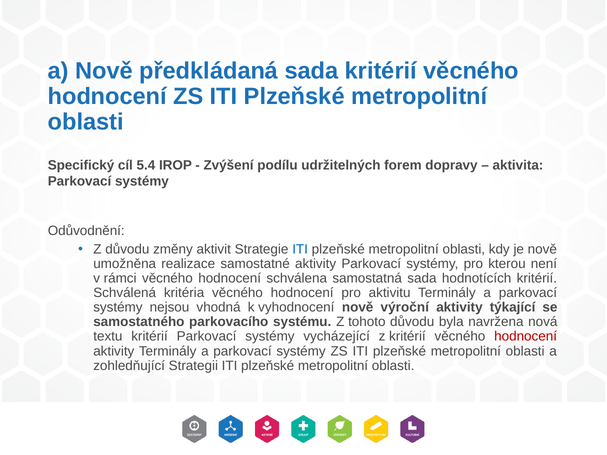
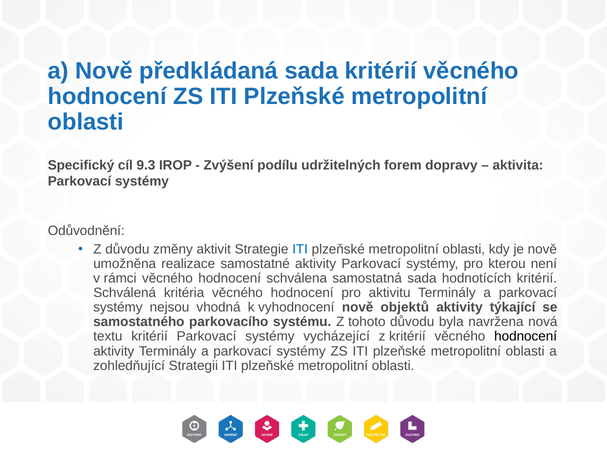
5.4: 5.4 -> 9.3
výroční: výroční -> objektů
hodnocení at (526, 337) colour: red -> black
